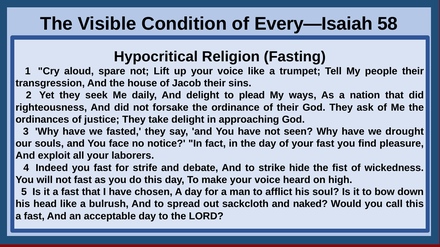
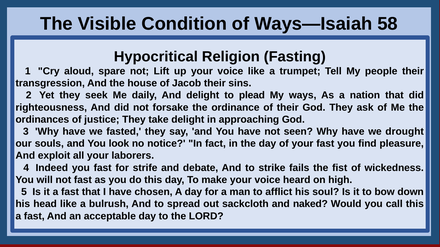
Every—Isaiah: Every—Isaiah -> Ways—Isaiah
face: face -> look
hide: hide -> fails
